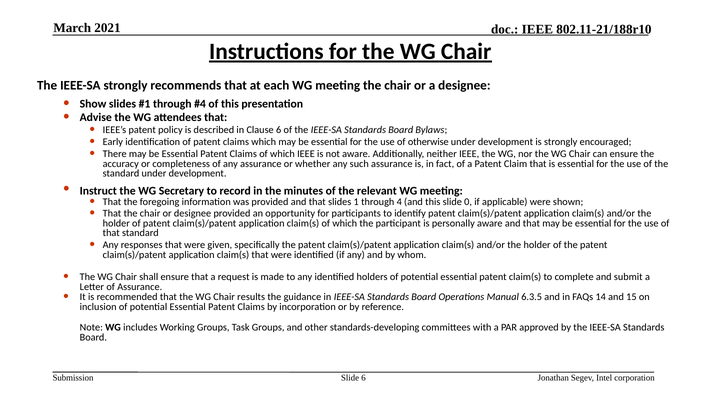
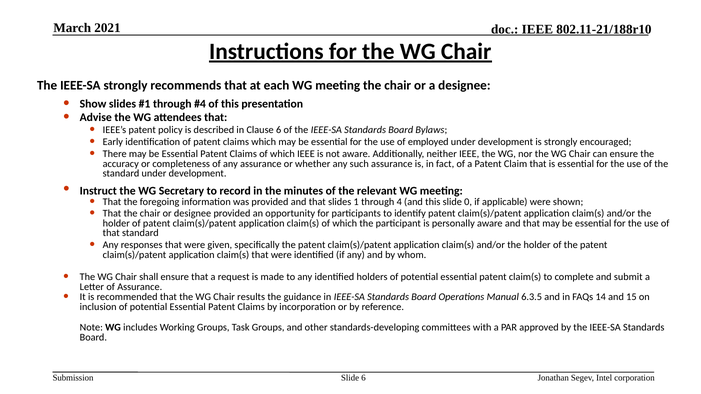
otherwise: otherwise -> employed
